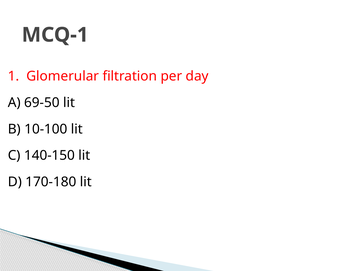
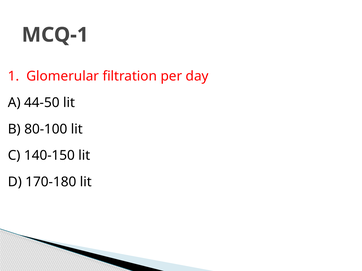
69-50: 69-50 -> 44-50
10-100: 10-100 -> 80-100
